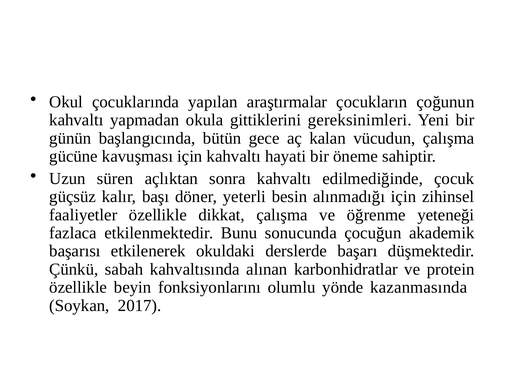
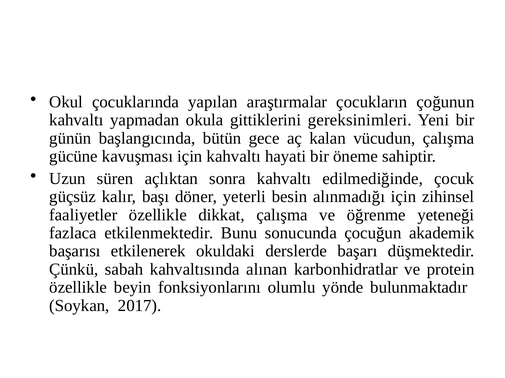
kazanmasında: kazanmasında -> bulunmaktadır
